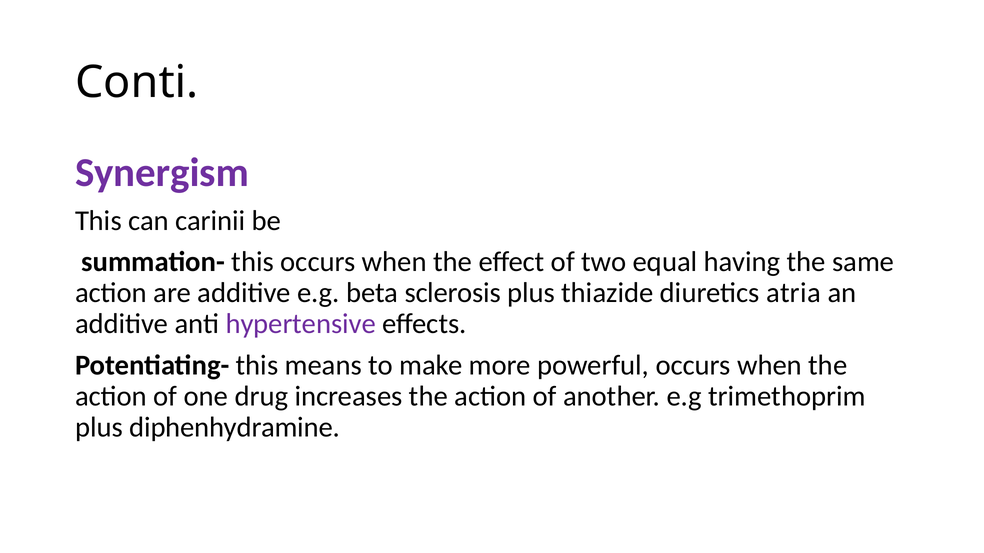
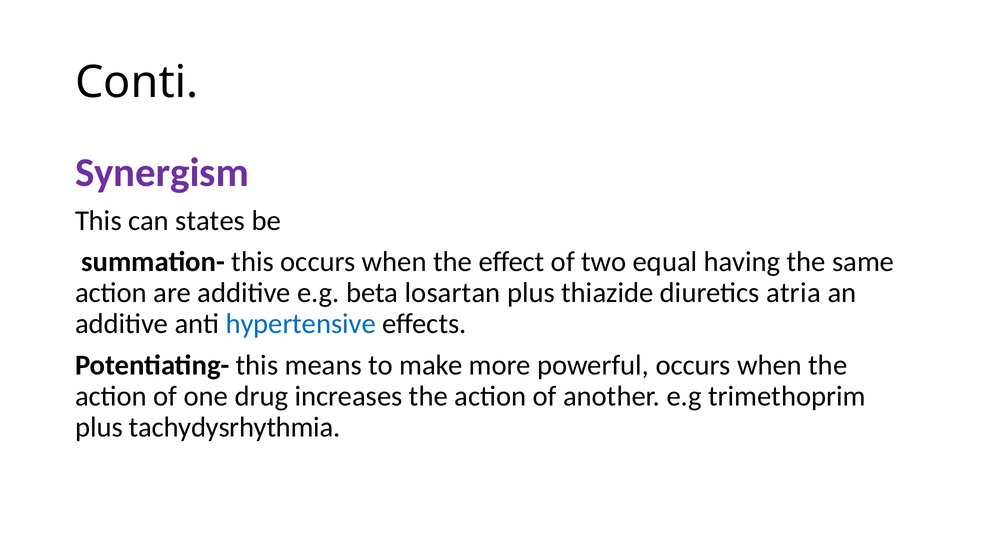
carinii: carinii -> states
sclerosis: sclerosis -> losartan
hypertensive colour: purple -> blue
diphenhydramine: diphenhydramine -> tachydysrhythmia
